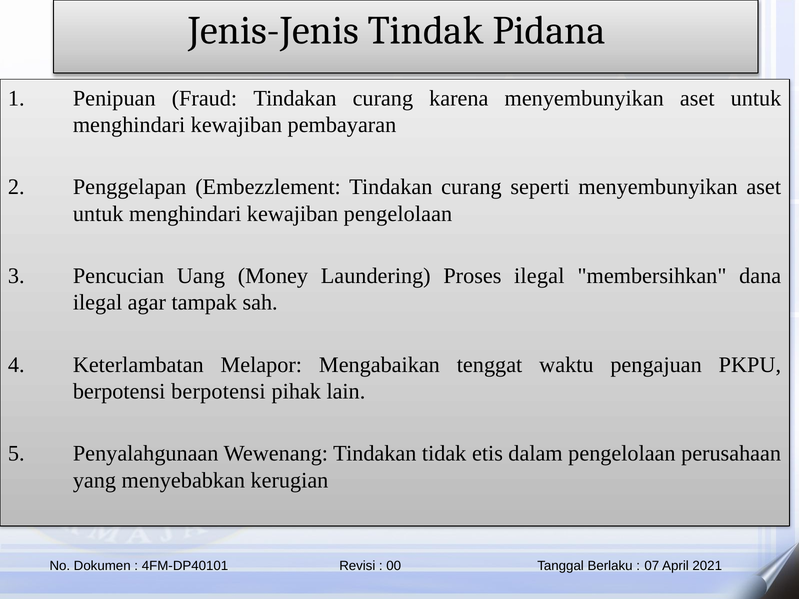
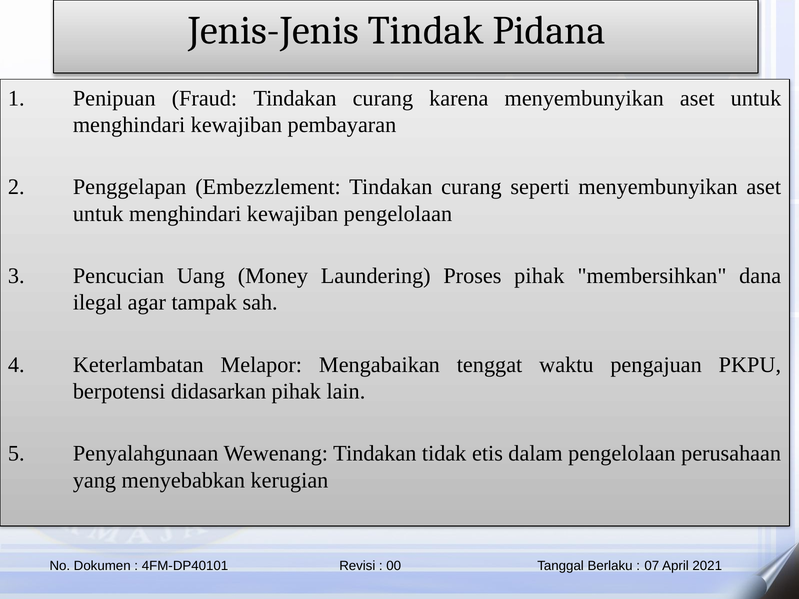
Proses ilegal: ilegal -> pihak
berpotensi berpotensi: berpotensi -> didasarkan
